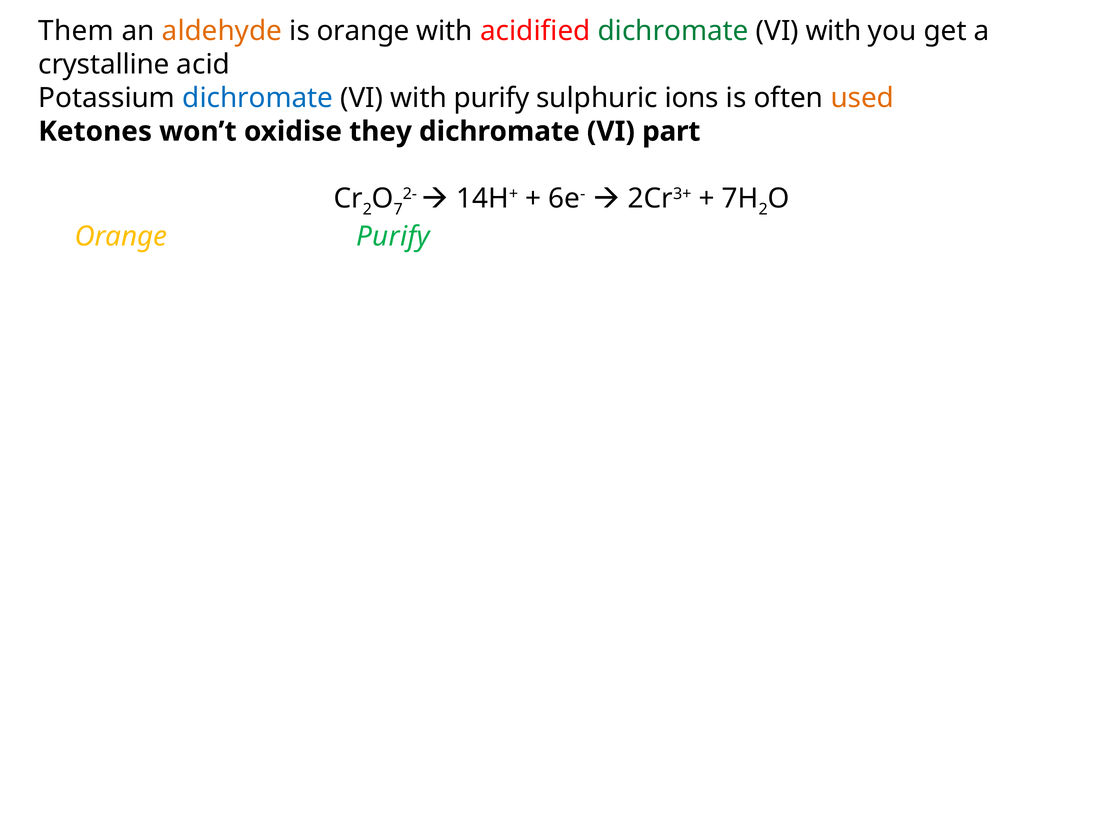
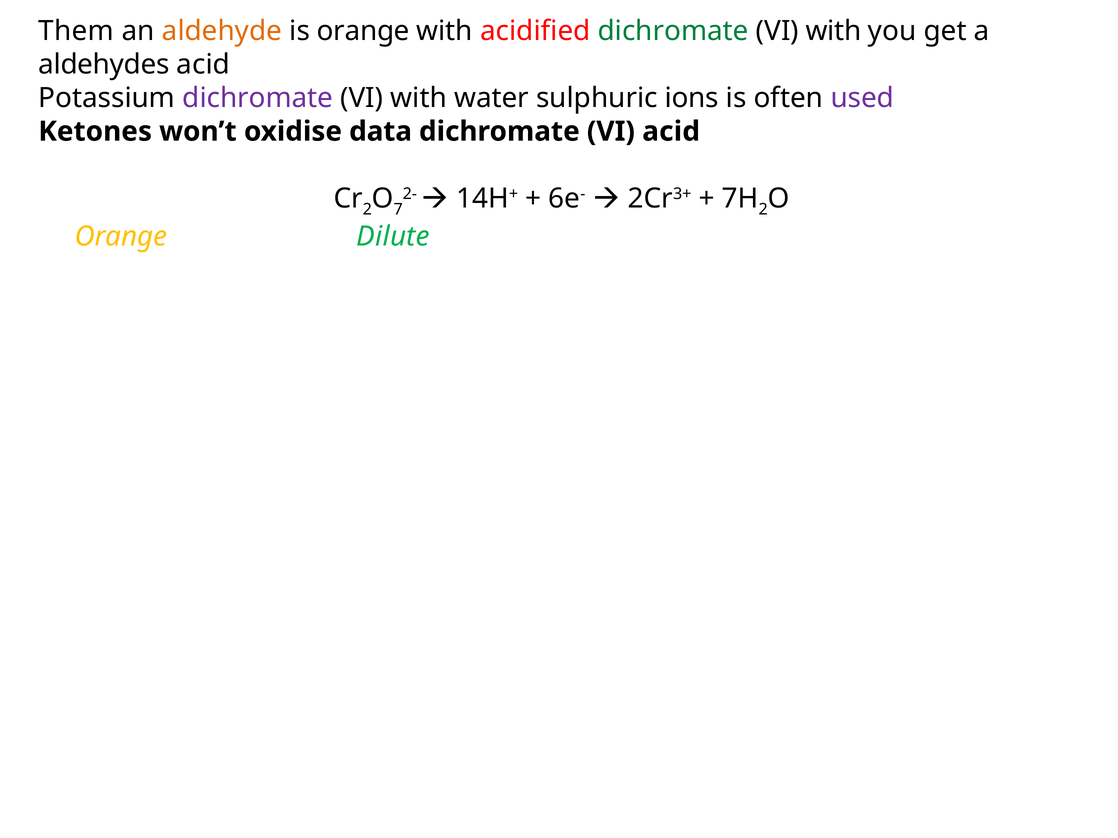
crystalline: crystalline -> aldehydes
dichromate at (258, 98) colour: blue -> purple
with purify: purify -> water
used colour: orange -> purple
they: they -> data
VI part: part -> acid
Orange Purify: Purify -> Dilute
